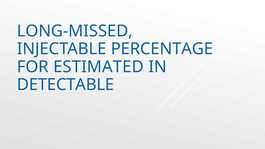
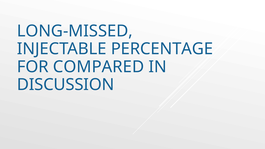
ESTIMATED: ESTIMATED -> COMPARED
DETECTABLE: DETECTABLE -> DISCUSSION
